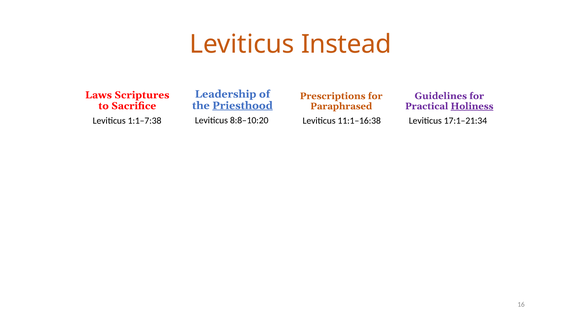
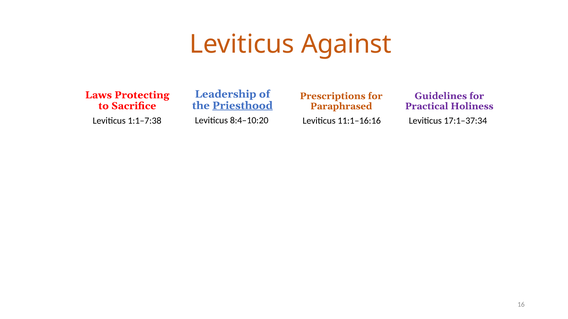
Instead: Instead -> Against
Scriptures: Scriptures -> Protecting
Holiness underline: present -> none
8:8–10:20: 8:8–10:20 -> 8:4–10:20
11:1–16:38: 11:1–16:38 -> 11:1–16:16
17:1–21:34: 17:1–21:34 -> 17:1–37:34
